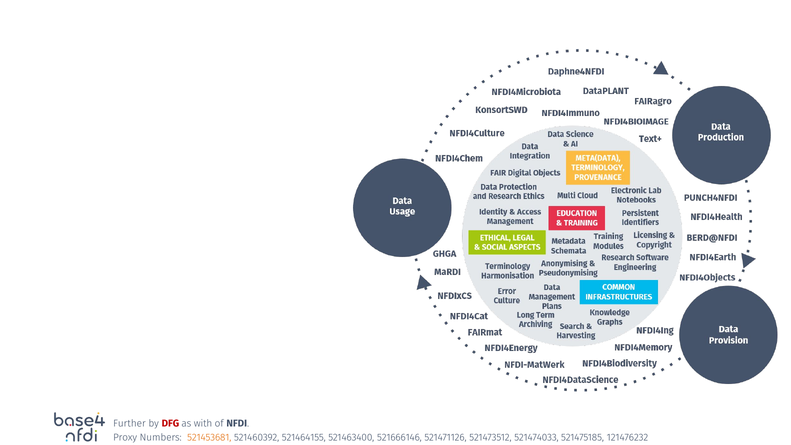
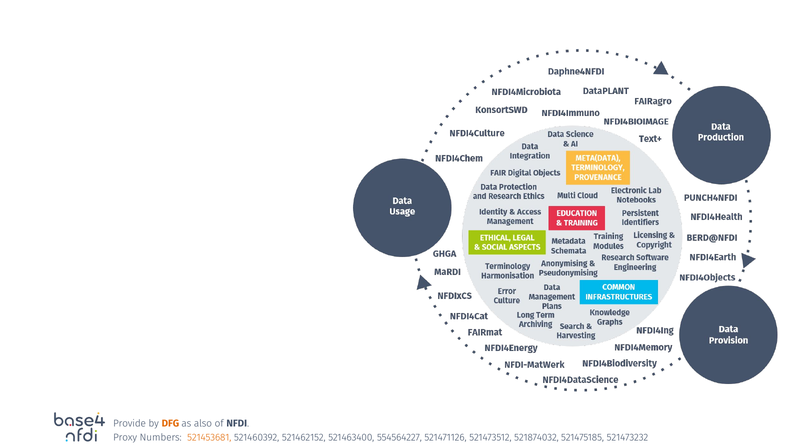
Further: Further -> Provide
DFG colour: red -> orange
with: with -> also
521464155: 521464155 -> 521462152
521666146: 521666146 -> 554564227
521474033: 521474033 -> 521874032
121476232: 121476232 -> 521473232
